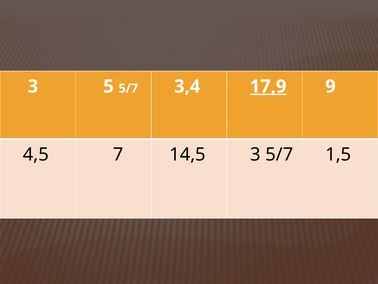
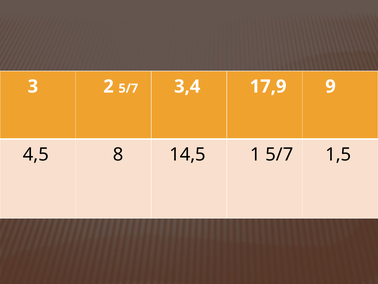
5: 5 -> 2
17,9 underline: present -> none
7: 7 -> 8
14,5 3: 3 -> 1
